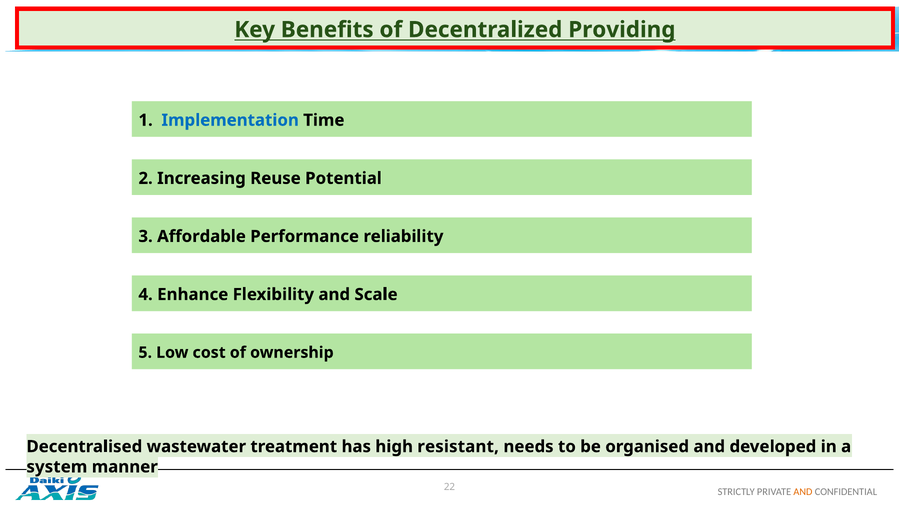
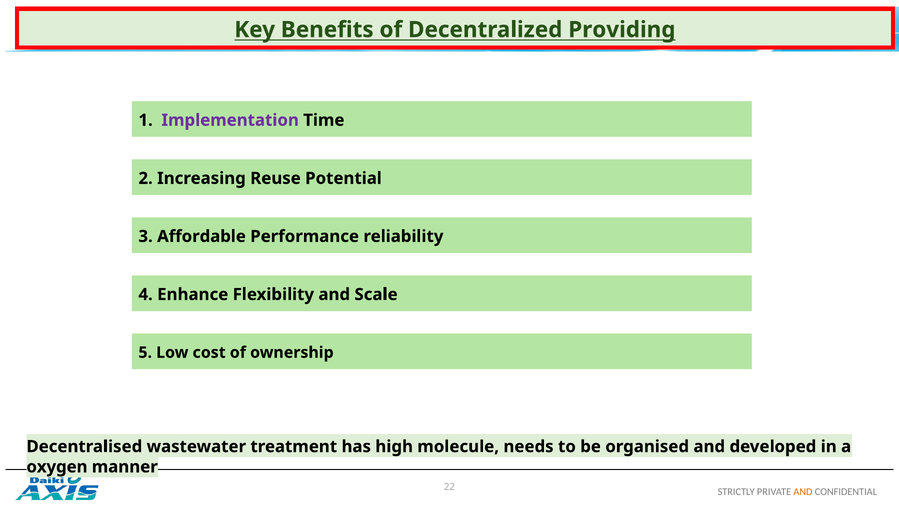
Implementation colour: blue -> purple
resistant: resistant -> molecule
system: system -> oxygen
